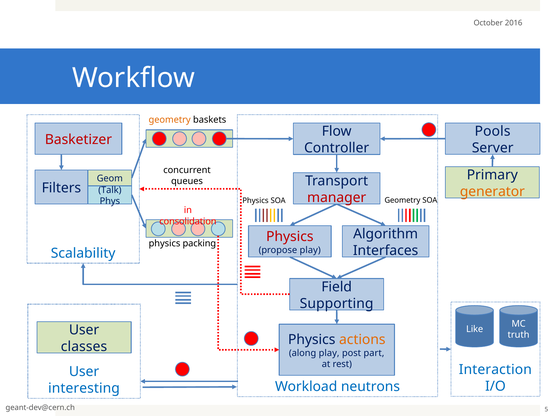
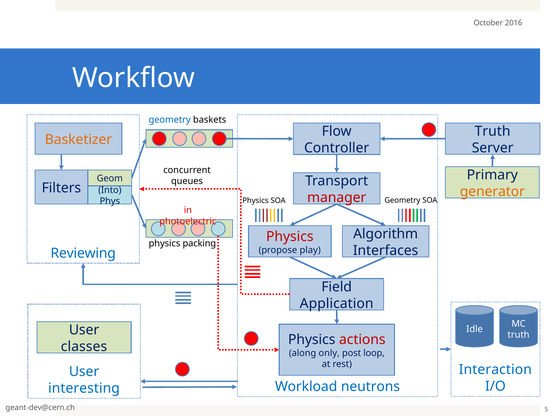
geometry at (170, 120) colour: orange -> blue
Pools at (493, 131): Pools -> Truth
Basketizer colour: red -> orange
Talk: Talk -> Into
consolidation: consolidation -> photoelectric
Scalability: Scalability -> Reviewing
Supporting: Supporting -> Application
Like: Like -> Idle
actions colour: orange -> red
along play: play -> only
part: part -> loop
